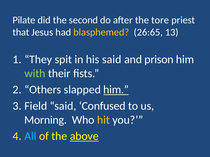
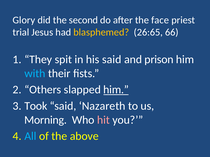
Pilate: Pilate -> Glory
tore: tore -> face
that: that -> trial
13: 13 -> 66
with colour: light green -> light blue
Field: Field -> Took
Confused: Confused -> Nazareth
hit colour: yellow -> pink
above underline: present -> none
